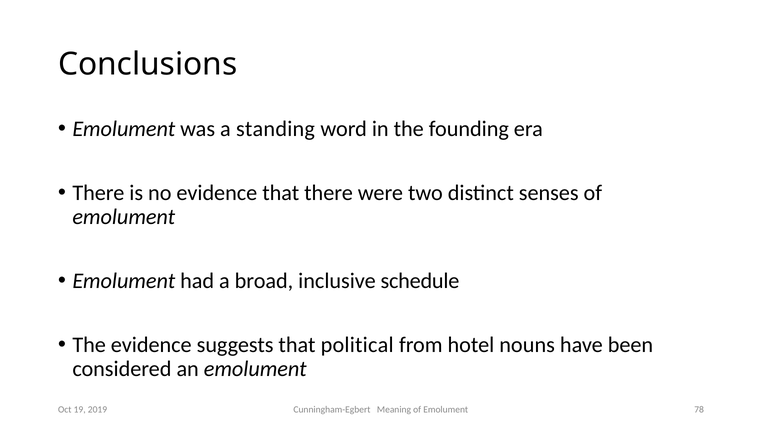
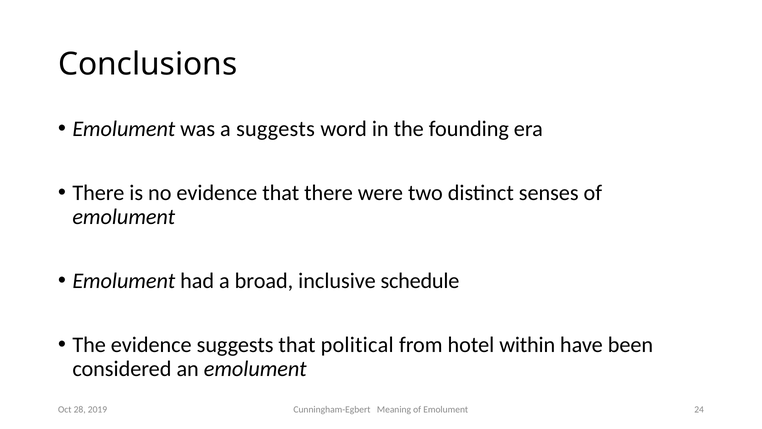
a standing: standing -> suggests
nouns: nouns -> within
78: 78 -> 24
19: 19 -> 28
